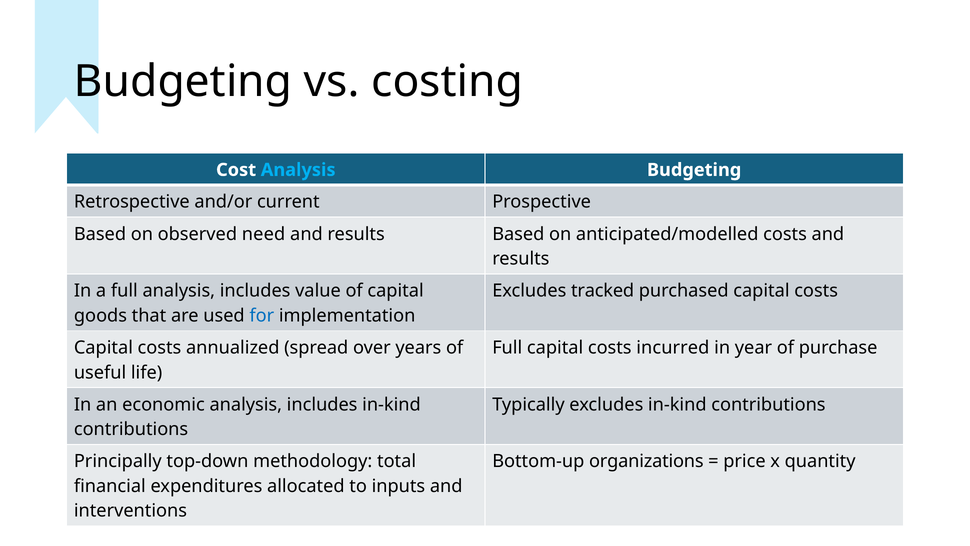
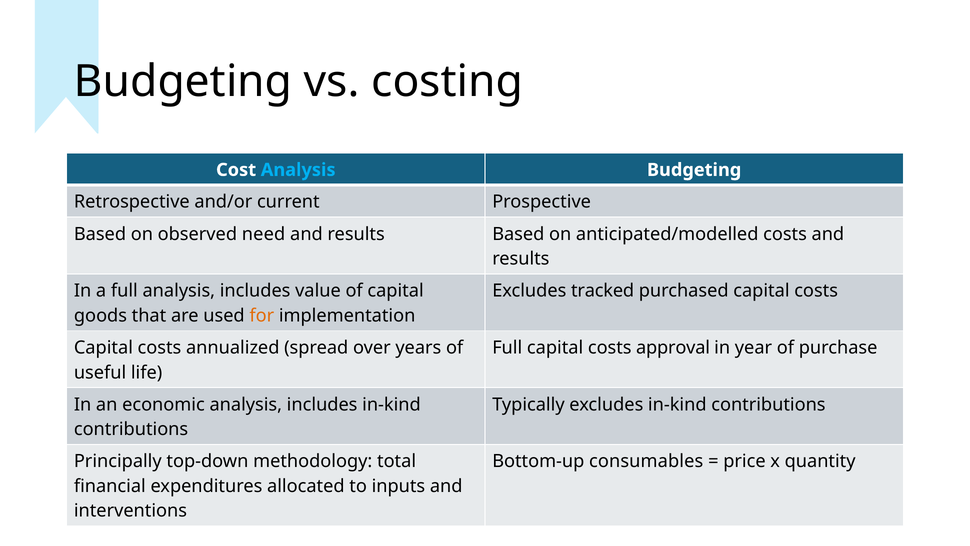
for colour: blue -> orange
incurred: incurred -> approval
organizations: organizations -> consumables
